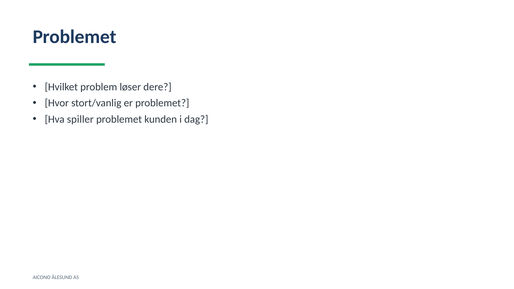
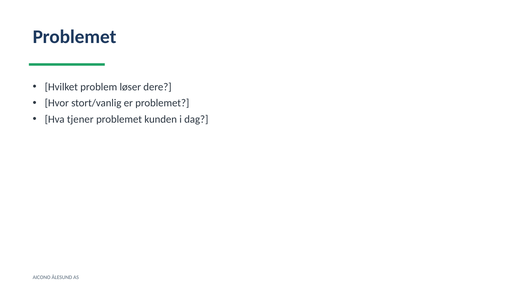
spiller: spiller -> tjener
